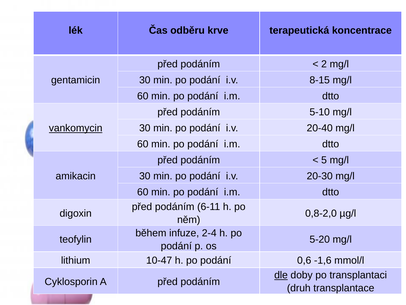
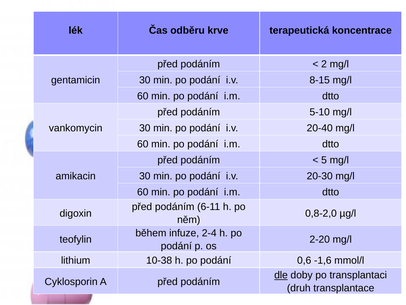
vankomycin underline: present -> none
5-20: 5-20 -> 2-20
10-47: 10-47 -> 10-38
